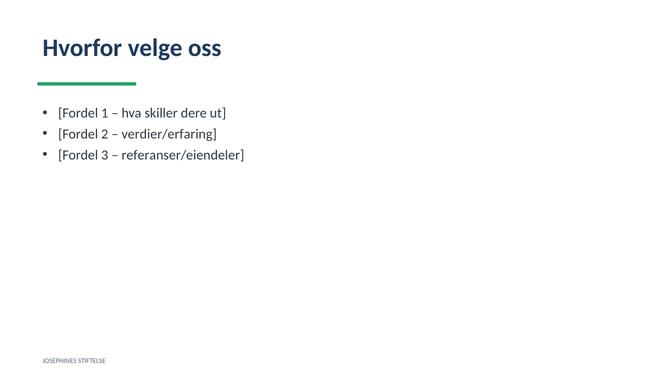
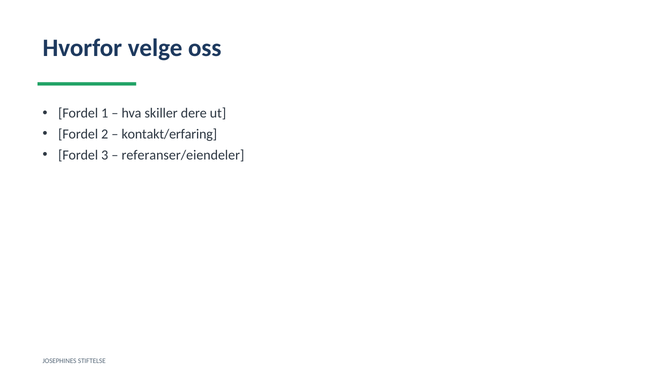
verdier/erfaring: verdier/erfaring -> kontakt/erfaring
